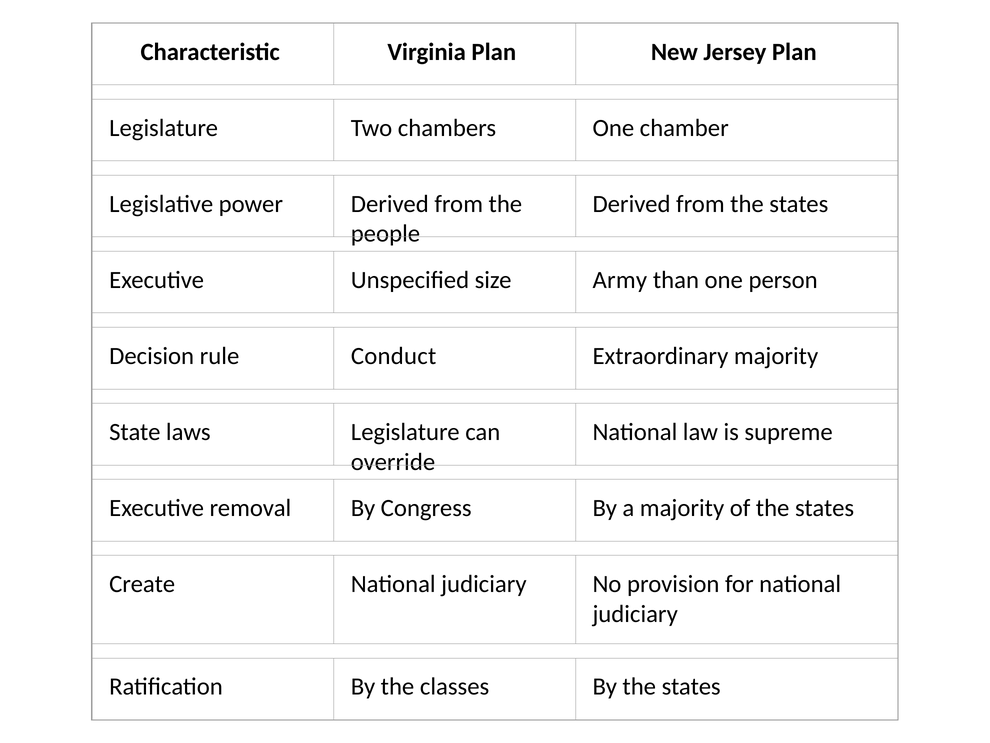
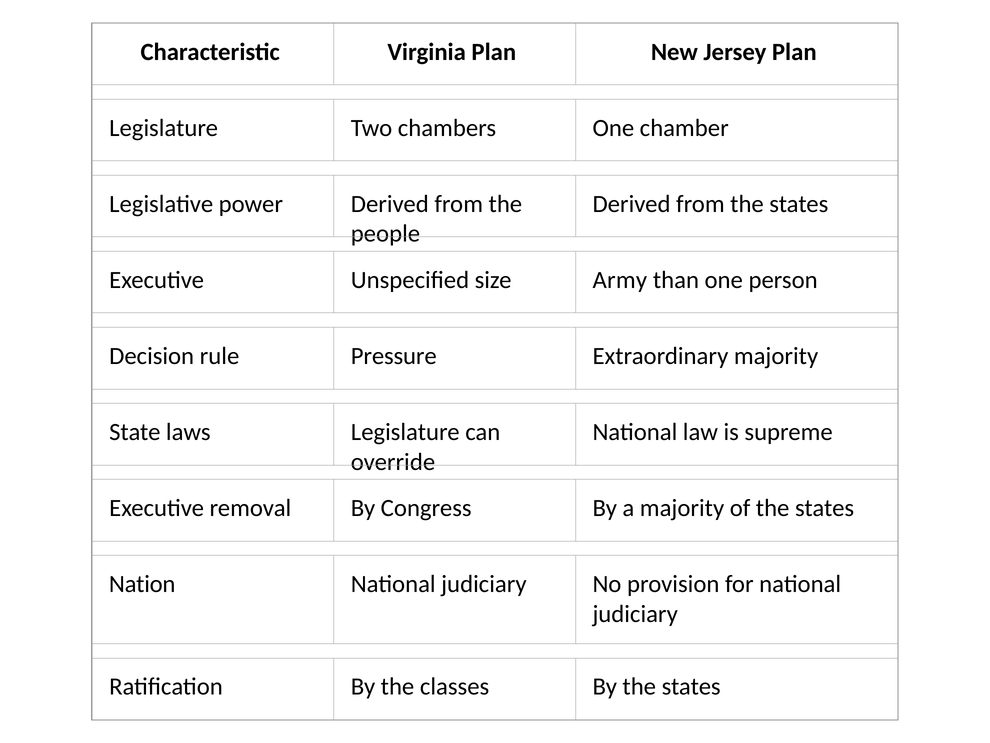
Conduct: Conduct -> Pressure
Create: Create -> Nation
